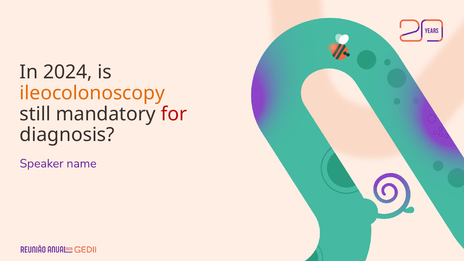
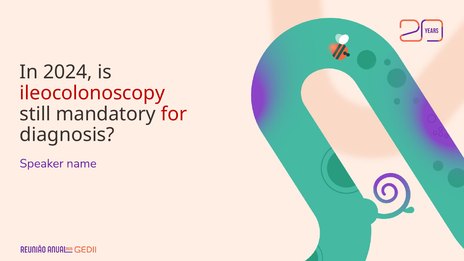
ileocolonoscopy colour: orange -> red
